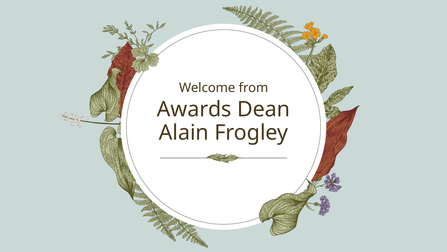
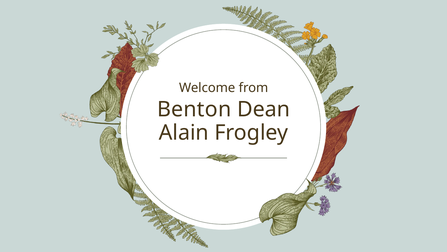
Awards: Awards -> Benton
